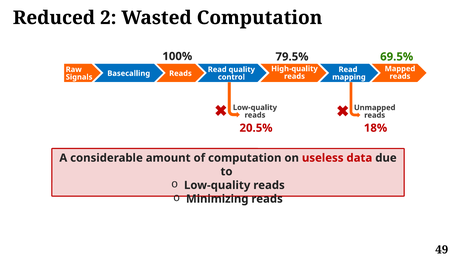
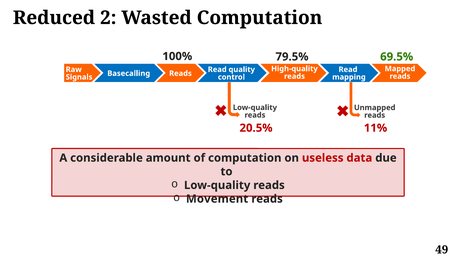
18%: 18% -> 11%
Minimizing: Minimizing -> Movement
